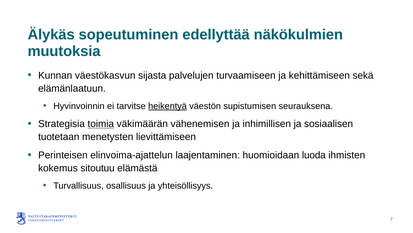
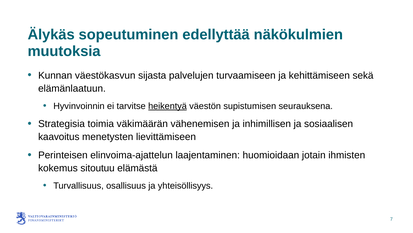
toimia underline: present -> none
tuotetaan: tuotetaan -> kaavoitus
luoda: luoda -> jotain
